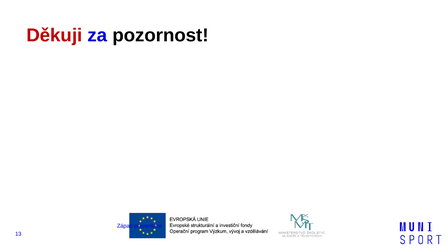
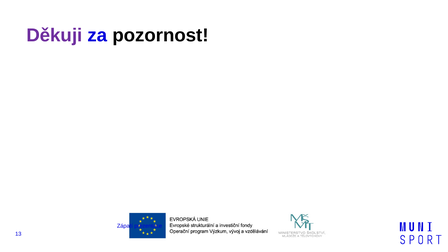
Děkuji colour: red -> purple
